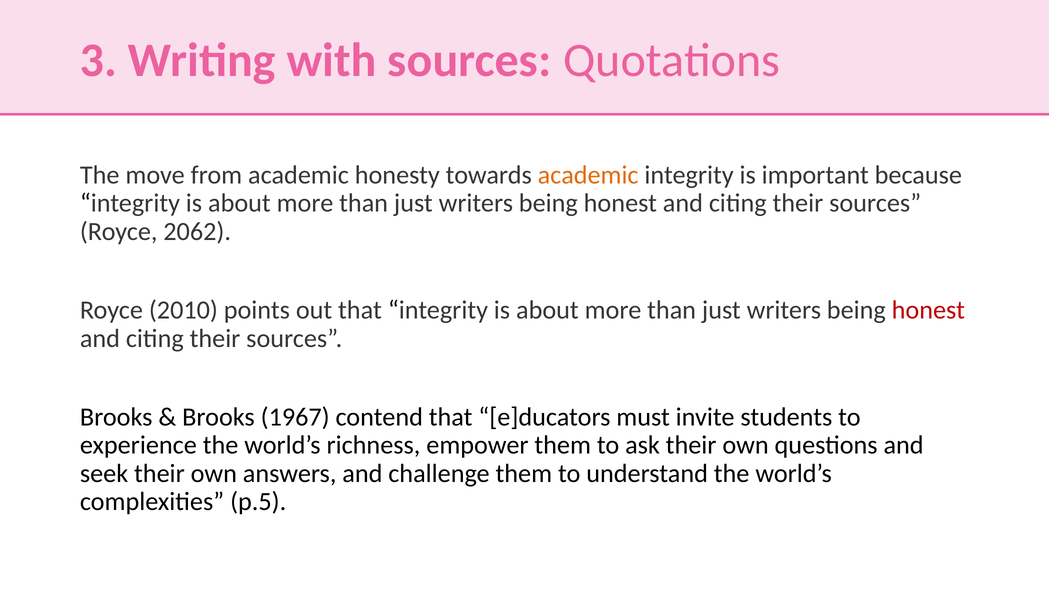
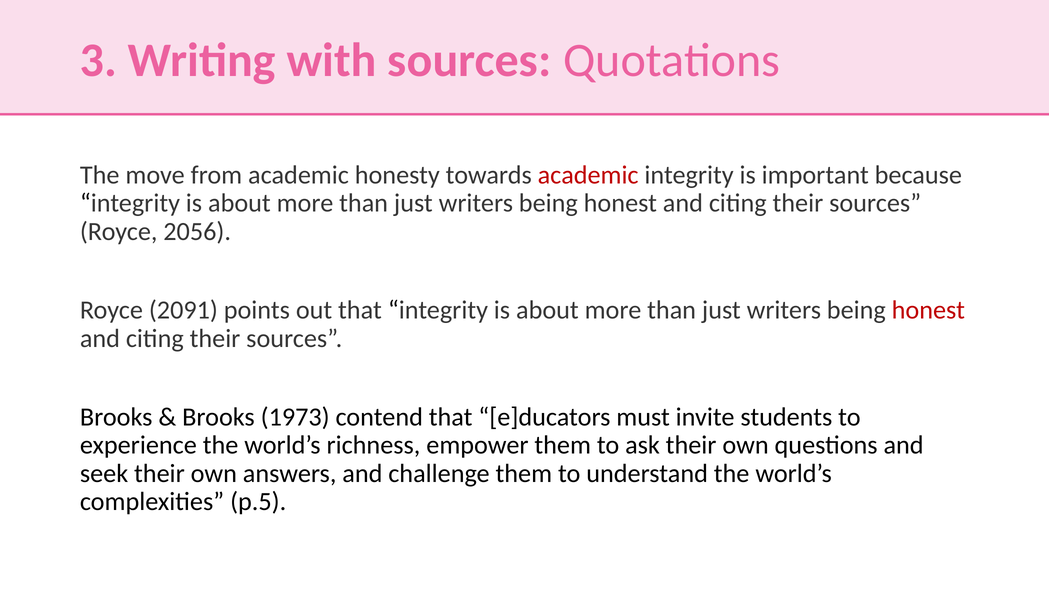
academic at (588, 175) colour: orange -> red
2062: 2062 -> 2056
2010: 2010 -> 2091
1967: 1967 -> 1973
